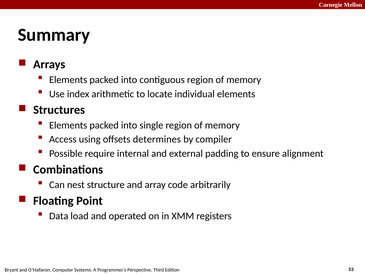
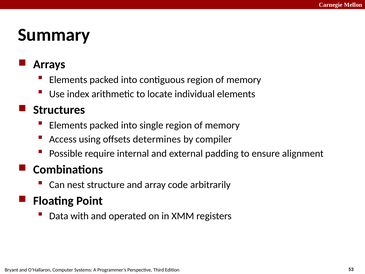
load: load -> with
